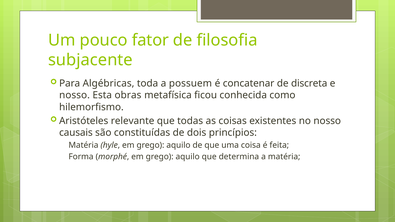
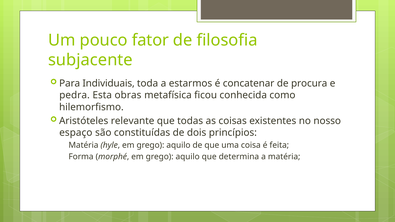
Algébricas: Algébricas -> Individuais
possuem: possuem -> estarmos
discreta: discreta -> procura
nosso at (75, 95): nosso -> pedra
causais: causais -> espaço
